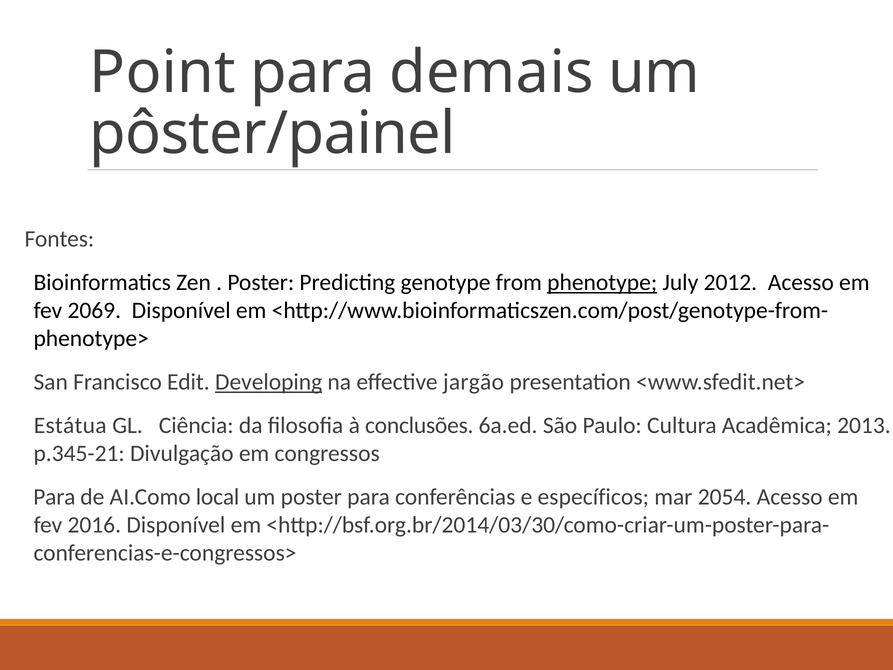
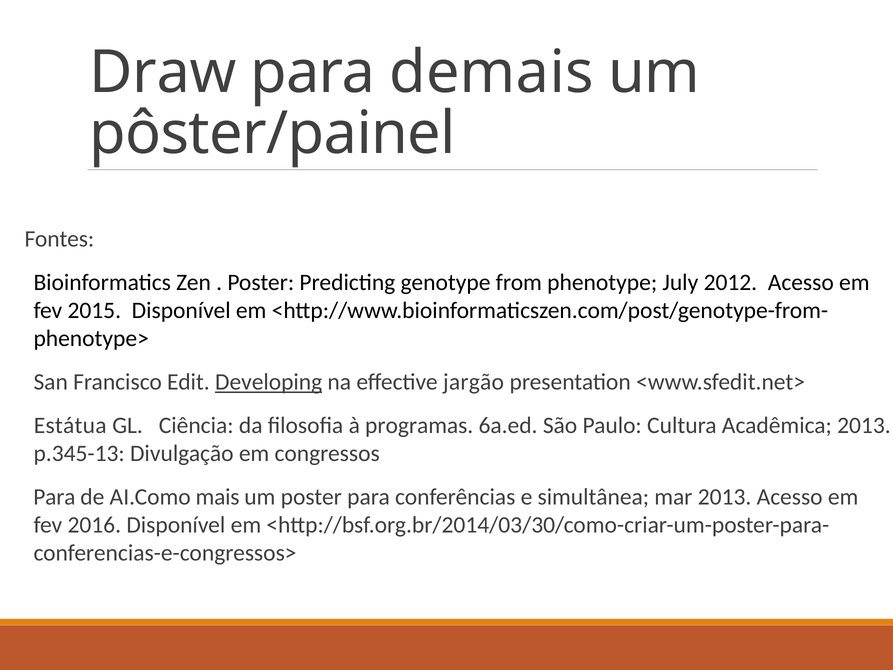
Point: Point -> Draw
phenotype underline: present -> none
2069: 2069 -> 2015
conclusões: conclusões -> programas
p.345-21: p.345-21 -> p.345-13
local: local -> mais
específicos: específicos -> simultânea
mar 2054: 2054 -> 2013
